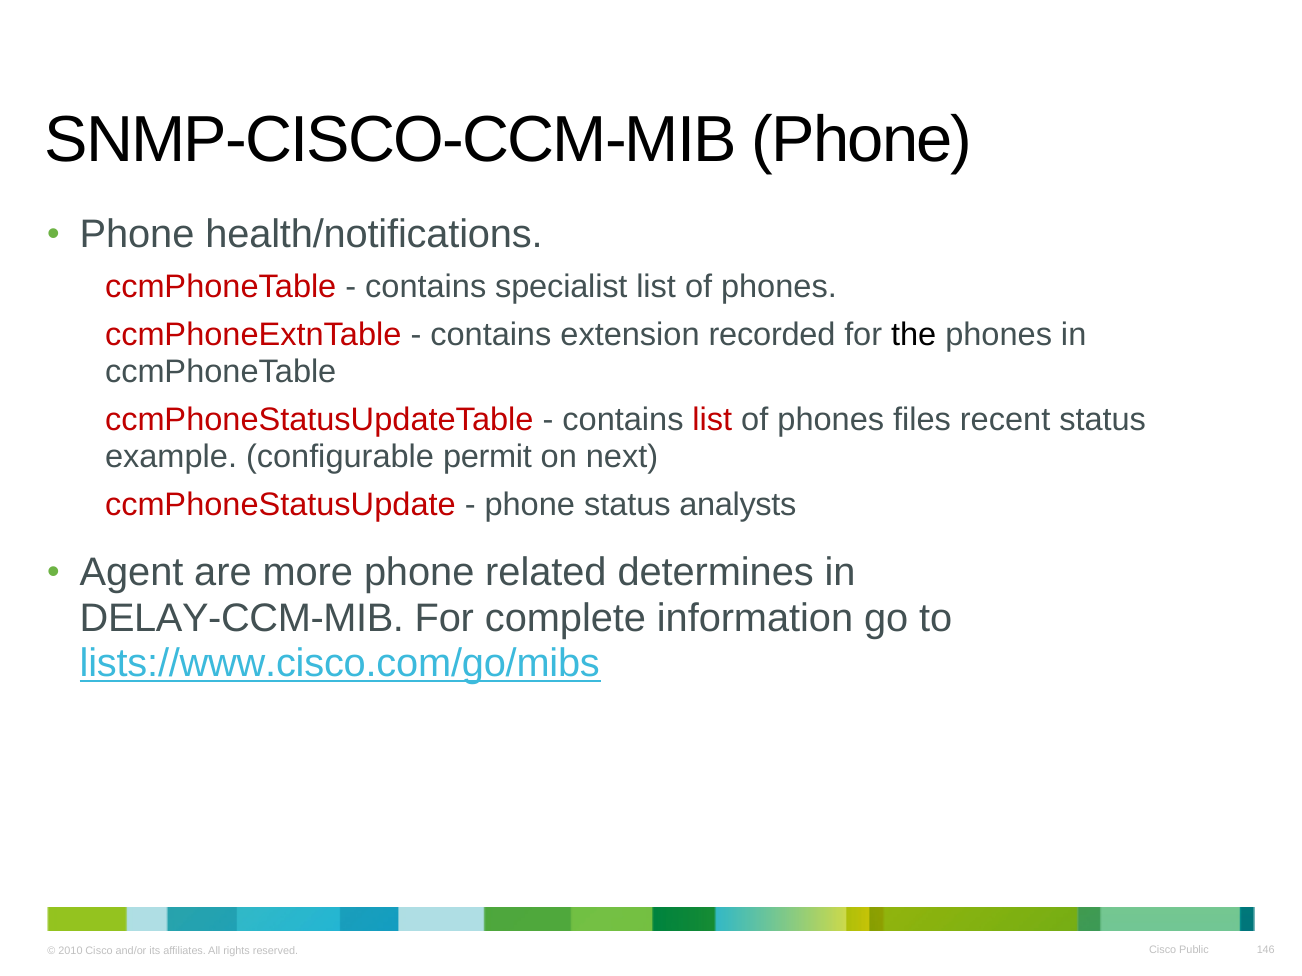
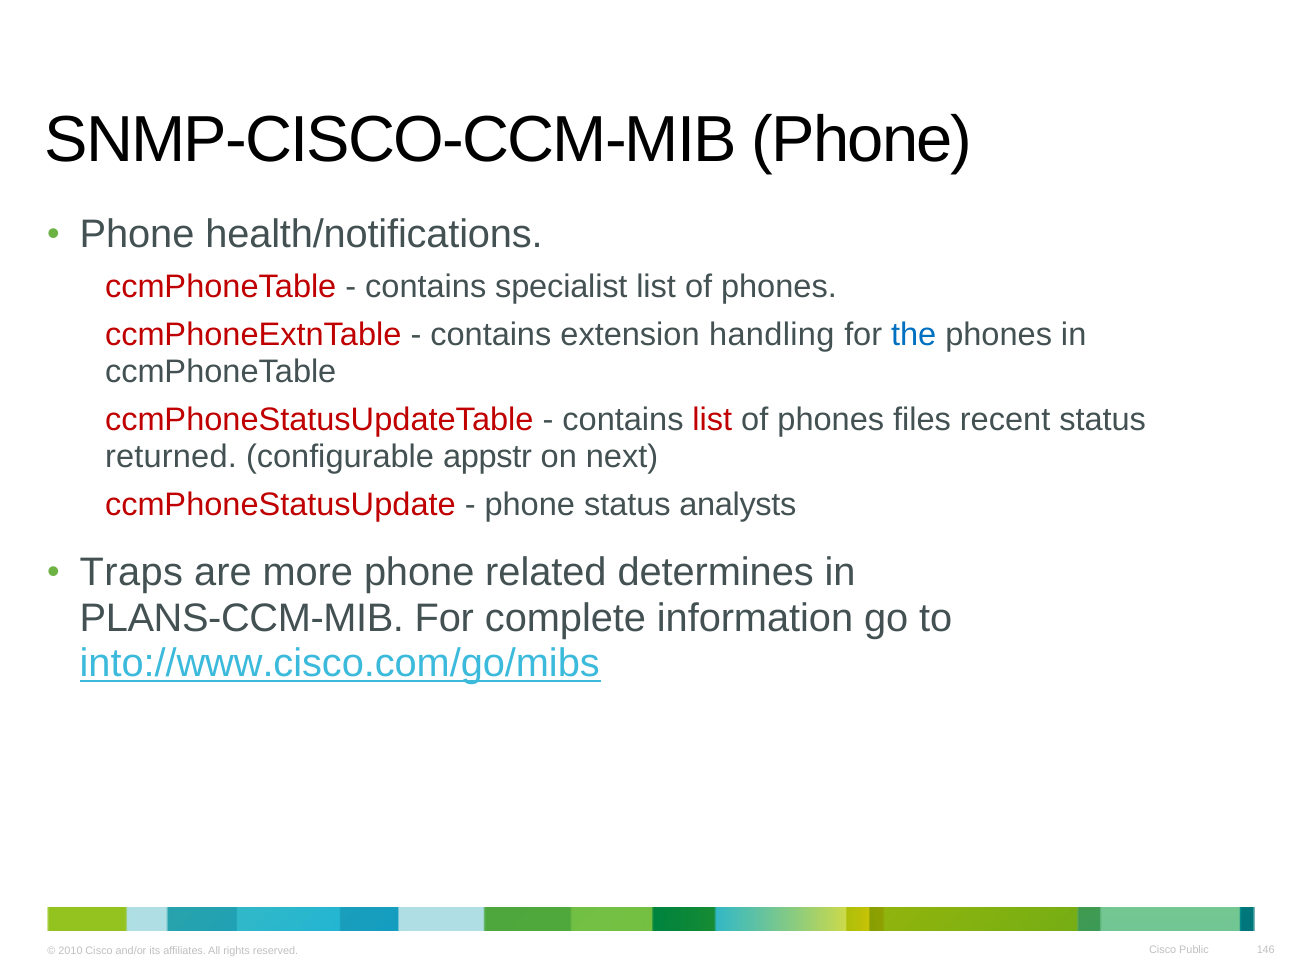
recorded: recorded -> handling
the colour: black -> blue
example: example -> returned
permit: permit -> appstr
Agent: Agent -> Traps
DELAY-CCM-MIB: DELAY-CCM-MIB -> PLANS-CCM-MIB
lists://www.cisco.com/go/mibs: lists://www.cisco.com/go/mibs -> into://www.cisco.com/go/mibs
